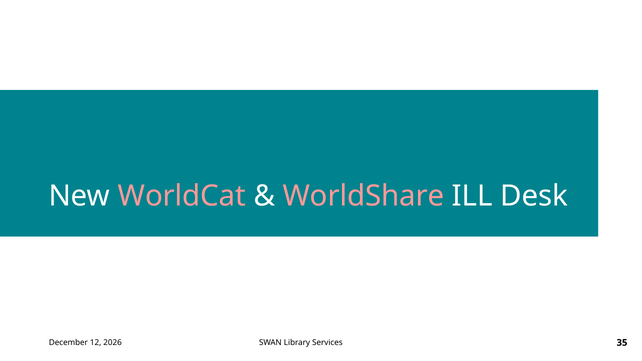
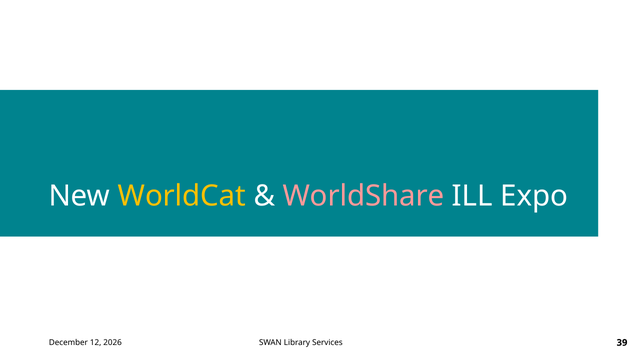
WorldCat colour: pink -> yellow
Desk: Desk -> Expo
35: 35 -> 39
